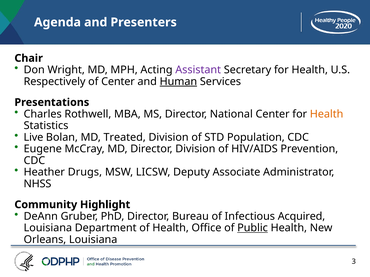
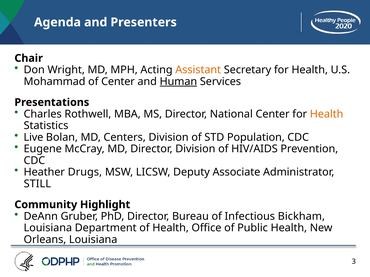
Assistant colour: purple -> orange
Respectively: Respectively -> Mohammad
Treated: Treated -> Centers
NHSS: NHSS -> STILL
Acquired: Acquired -> Bickham
Public underline: present -> none
